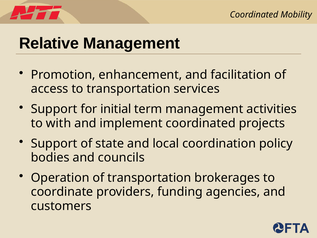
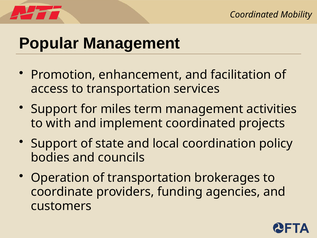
Relative: Relative -> Popular
initial: initial -> miles
